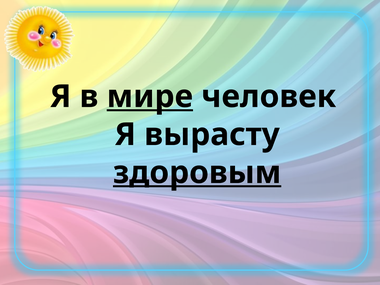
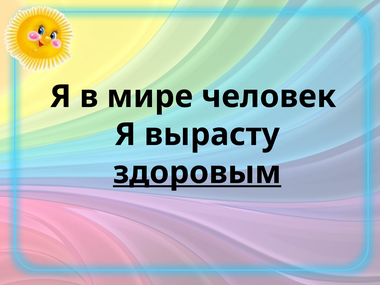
мире underline: present -> none
